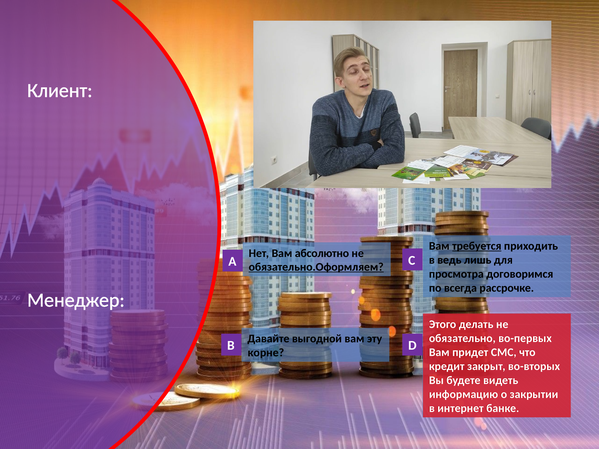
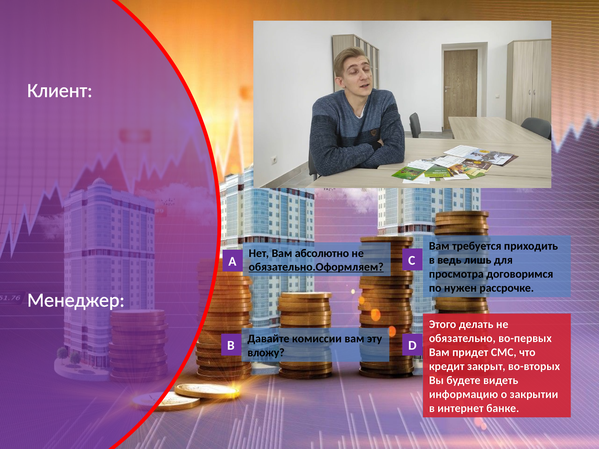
требуется underline: present -> none
всегда: всегда -> нужен
выгодной: выгодной -> комиссии
корне: корне -> вложу
